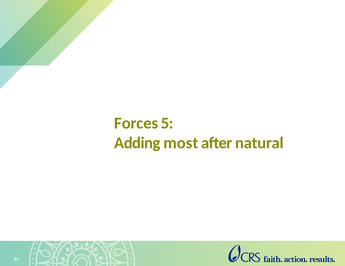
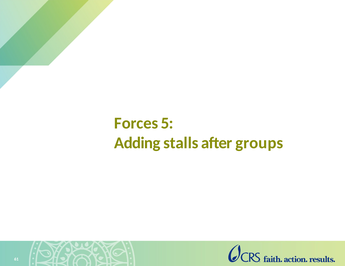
most: most -> stalls
natural: natural -> groups
